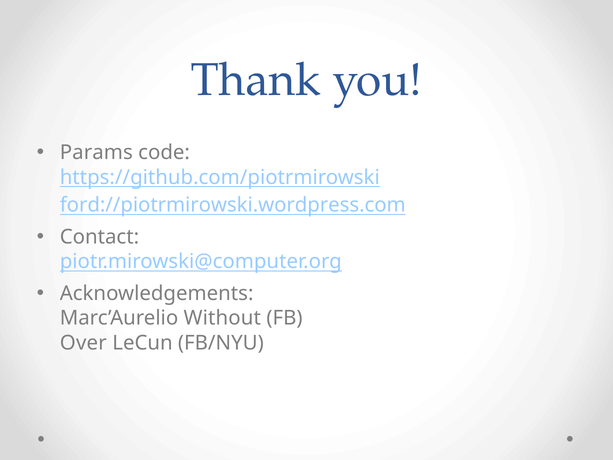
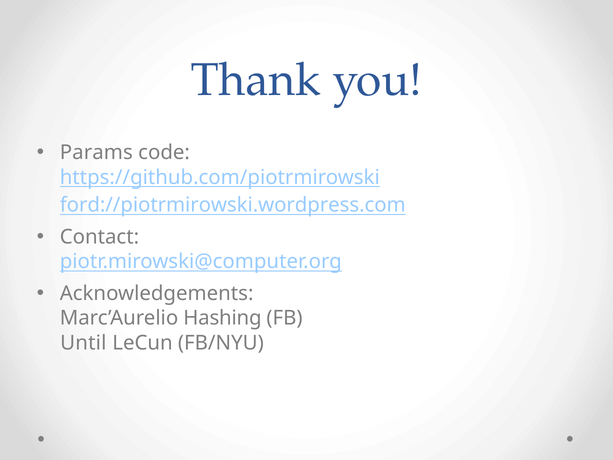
Without: Without -> Hashing
Over: Over -> Until
